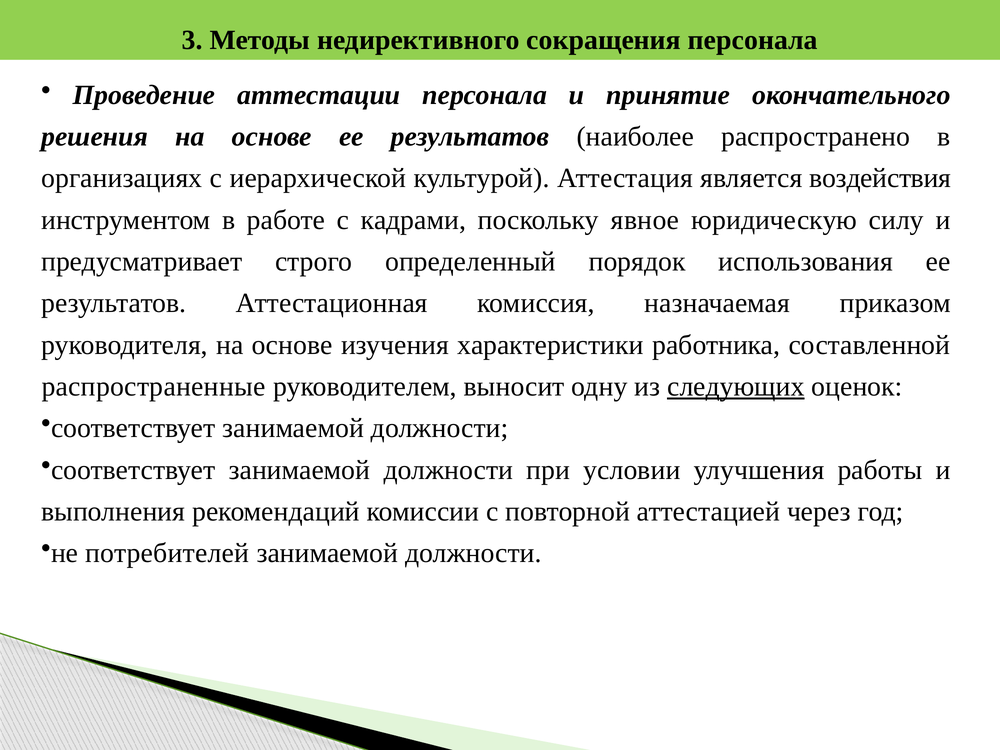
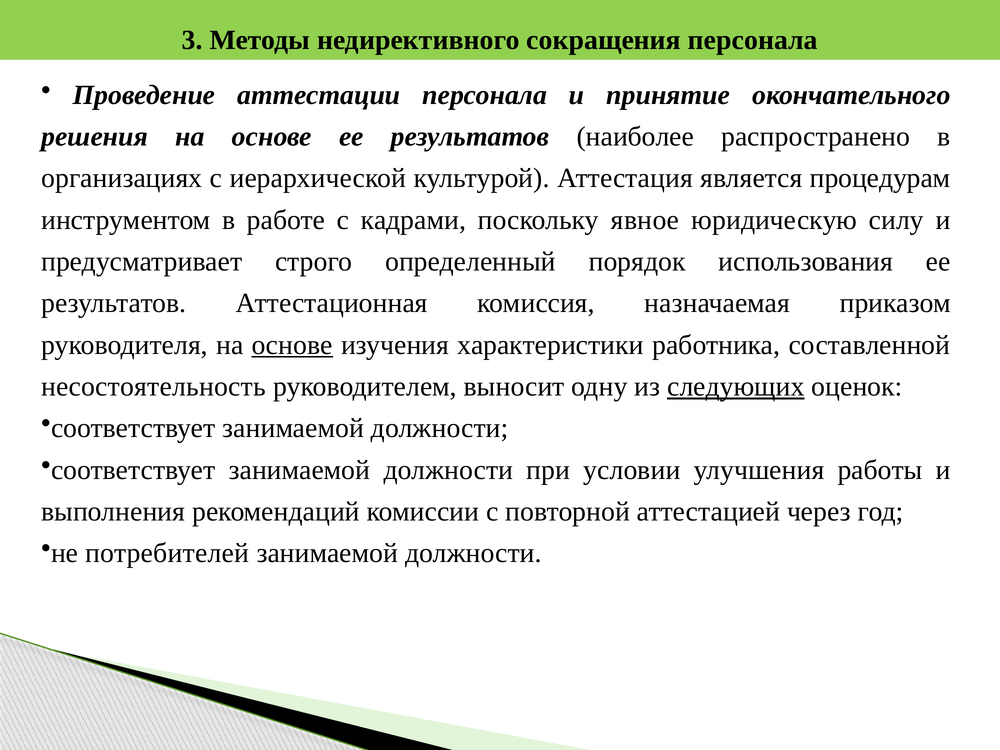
воздействия: воздействия -> процедурам
основе at (292, 345) underline: none -> present
распространенные: распространенные -> несостоятельность
